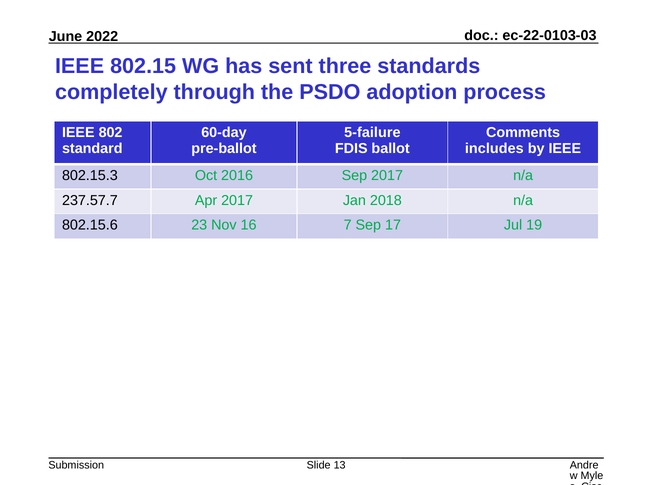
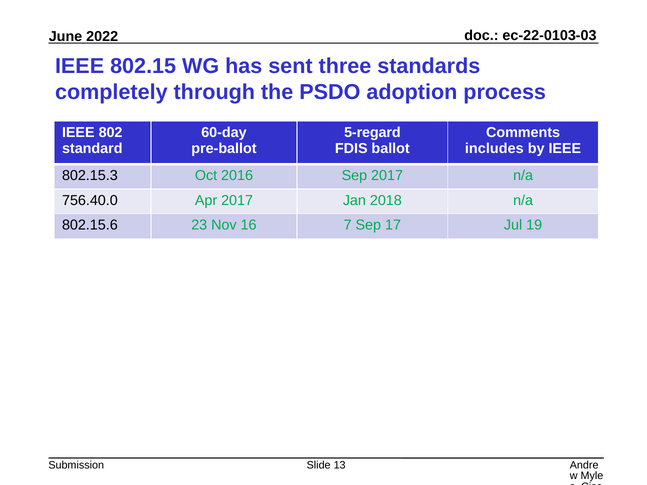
5-failure: 5-failure -> 5-regard
237.57.7: 237.57.7 -> 756.40.0
